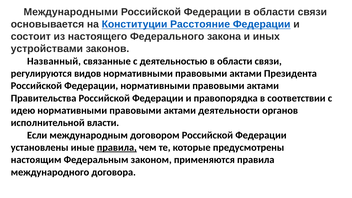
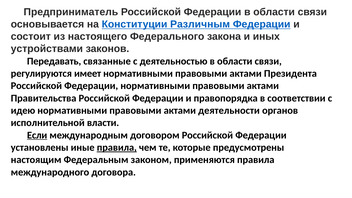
Международными: Международными -> Предприниматель
Расстояние: Расстояние -> Различным
Названный: Названный -> Передавать
видов: видов -> имеет
Если underline: none -> present
